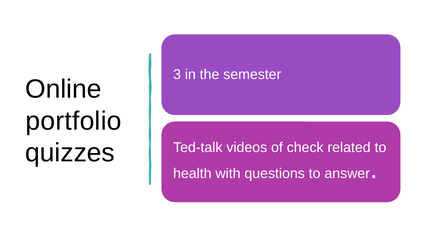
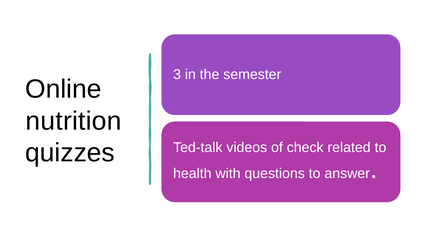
portfolio: portfolio -> nutrition
